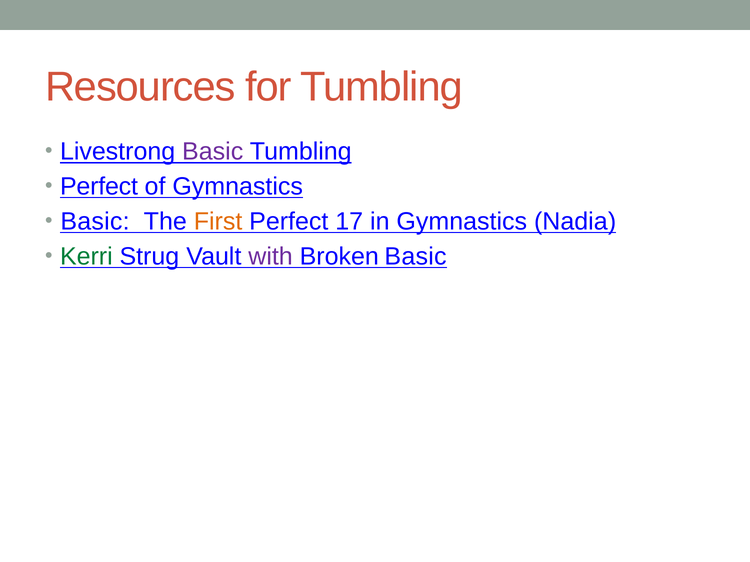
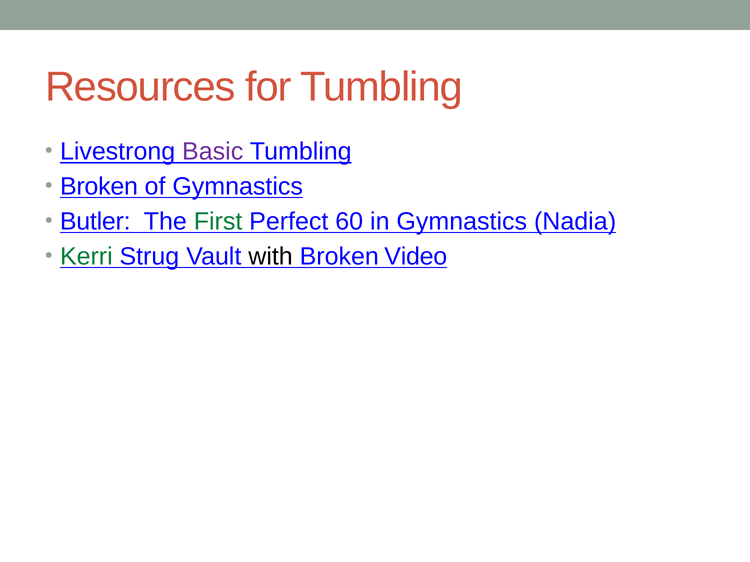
Perfect at (99, 187): Perfect -> Broken
Basic at (95, 222): Basic -> Butler
First colour: orange -> green
17: 17 -> 60
with colour: purple -> black
Broken Basic: Basic -> Video
